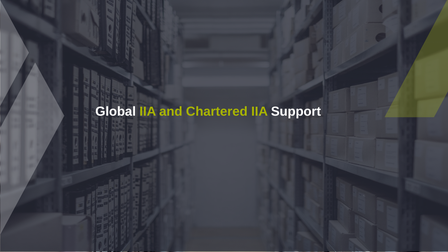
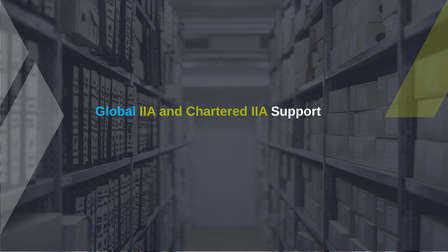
Global colour: white -> light blue
